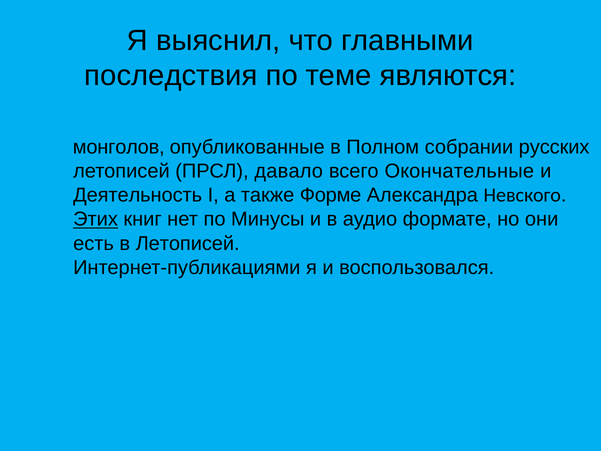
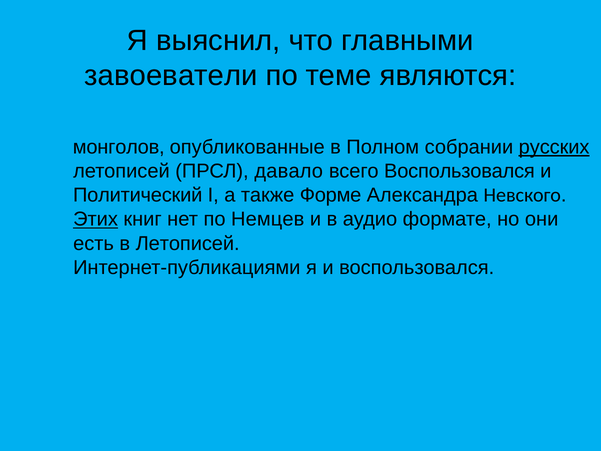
последствия: последствия -> завоеватели
русских underline: none -> present
всего Окончательные: Окончательные -> Воспользовался
Деятельность: Деятельность -> Политический
Минусы: Минусы -> Немцев
